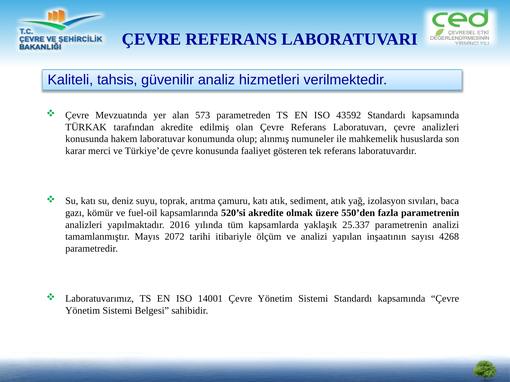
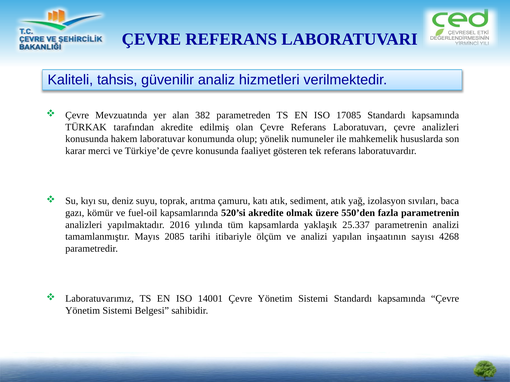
573: 573 -> 382
43592: 43592 -> 17085
alınmış: alınmış -> yönelik
Su katı: katı -> kıyı
2072: 2072 -> 2085
